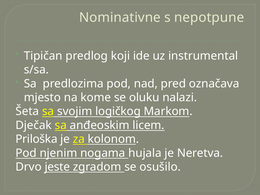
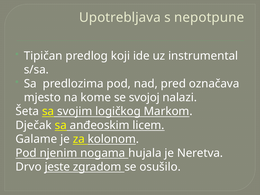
Nominativne: Nominativne -> Upotrebljava
oluku: oluku -> svojoj
Priloška: Priloška -> Galame
